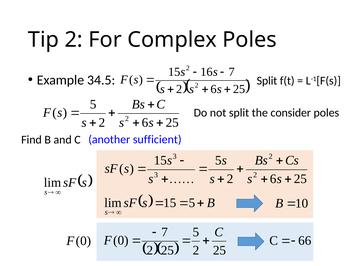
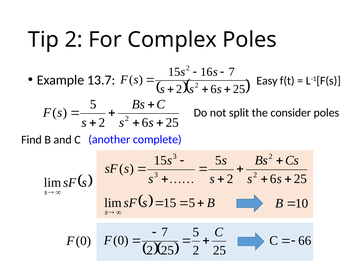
34.5: 34.5 -> 13.7
Split at (267, 81): Split -> Easy
sufficient: sufficient -> complete
